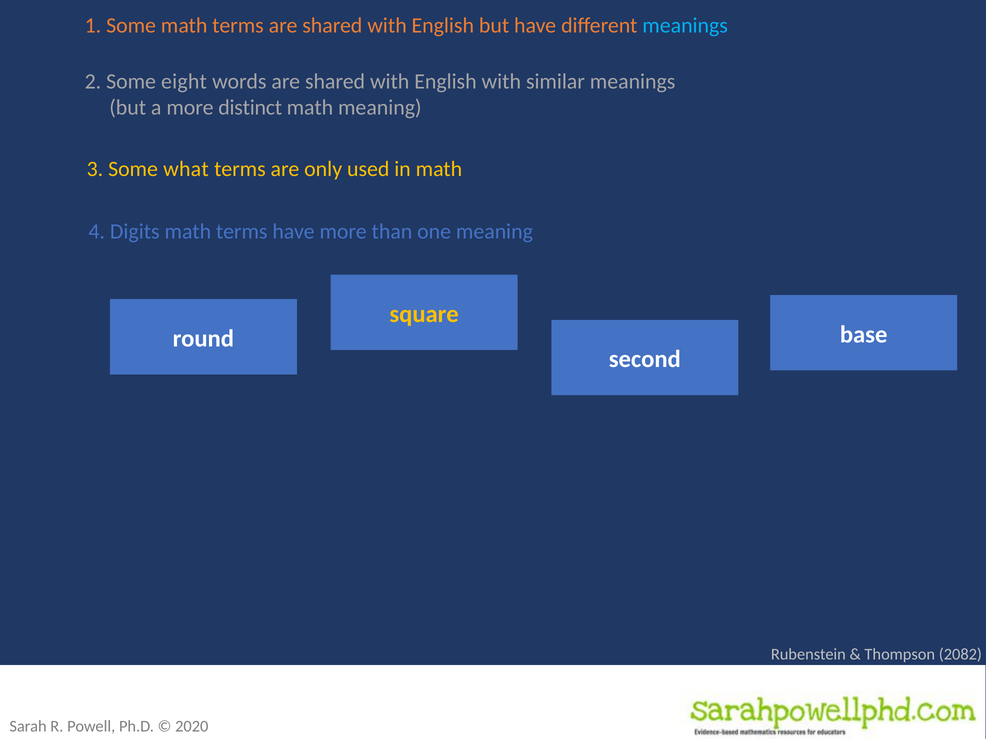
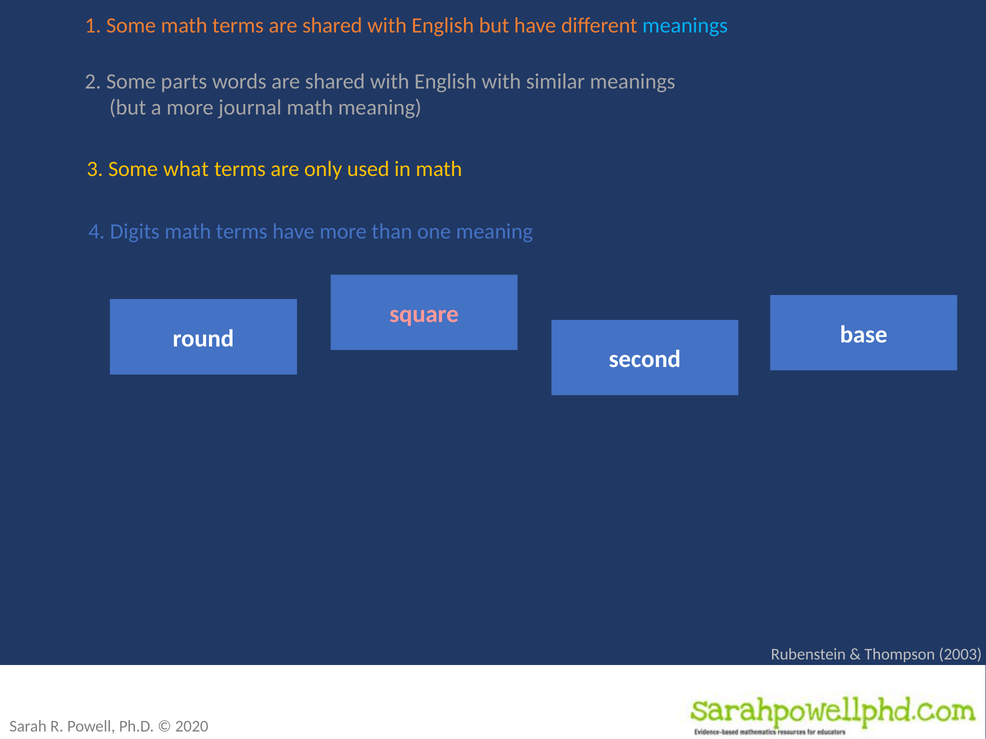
eight: eight -> parts
distinct: distinct -> journal
square colour: yellow -> pink
2082: 2082 -> 2003
